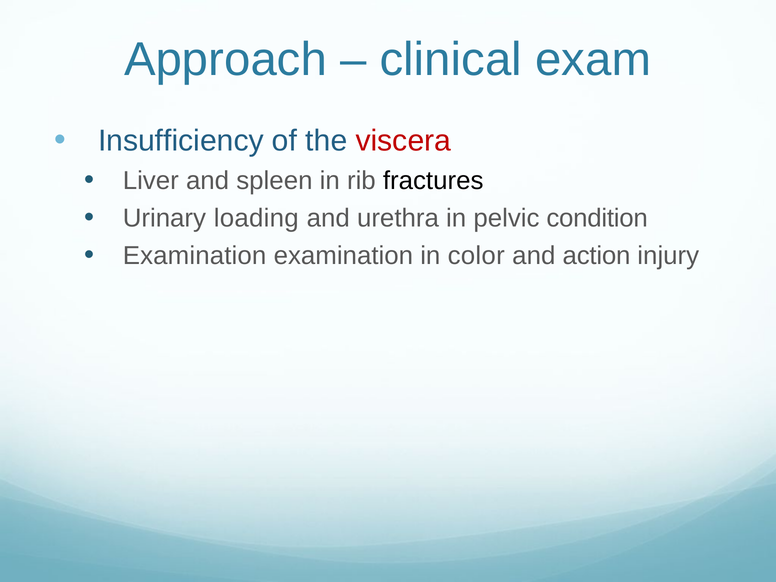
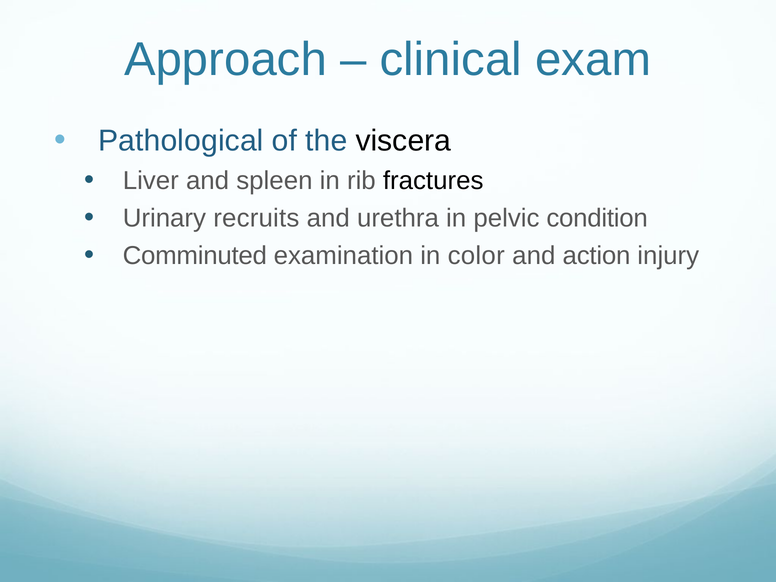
Insufficiency: Insufficiency -> Pathological
viscera colour: red -> black
loading: loading -> recruits
Examination at (195, 256): Examination -> Comminuted
